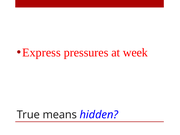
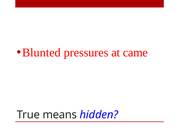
Express: Express -> Blunted
week: week -> came
